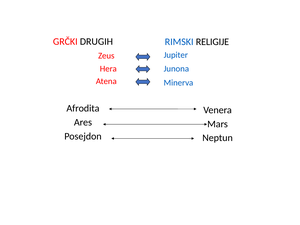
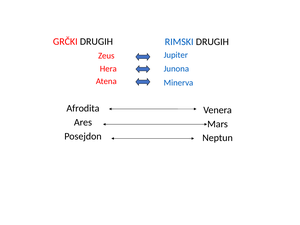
RIMSKI RELIGIJE: RELIGIJE -> DRUGIH
